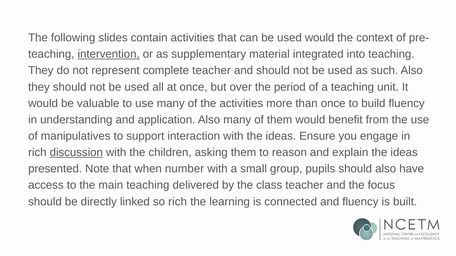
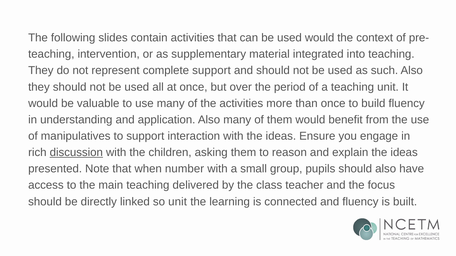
intervention underline: present -> none
complete teacher: teacher -> support
so rich: rich -> unit
